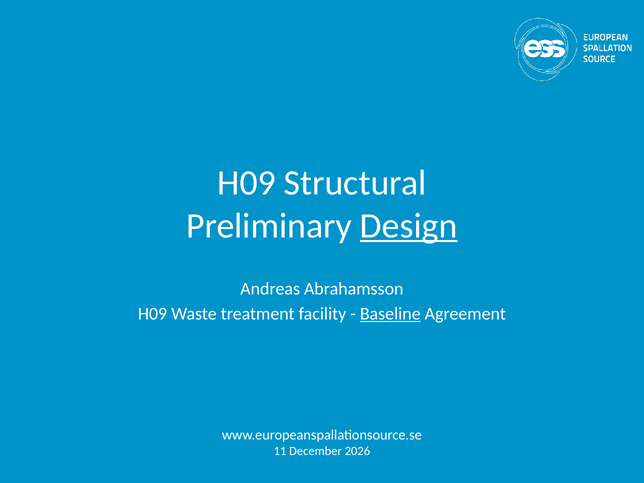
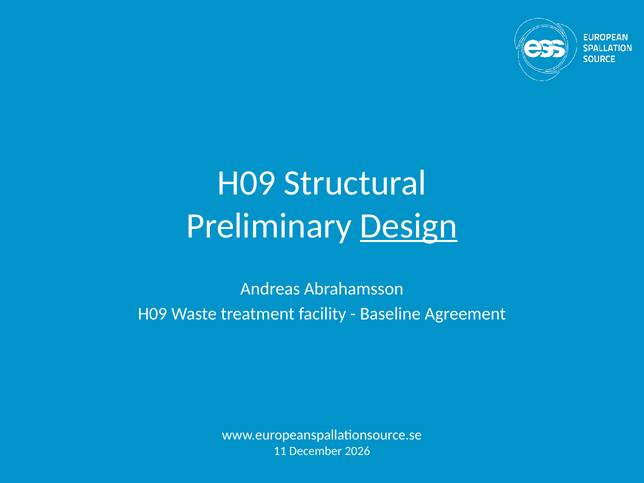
Baseline underline: present -> none
